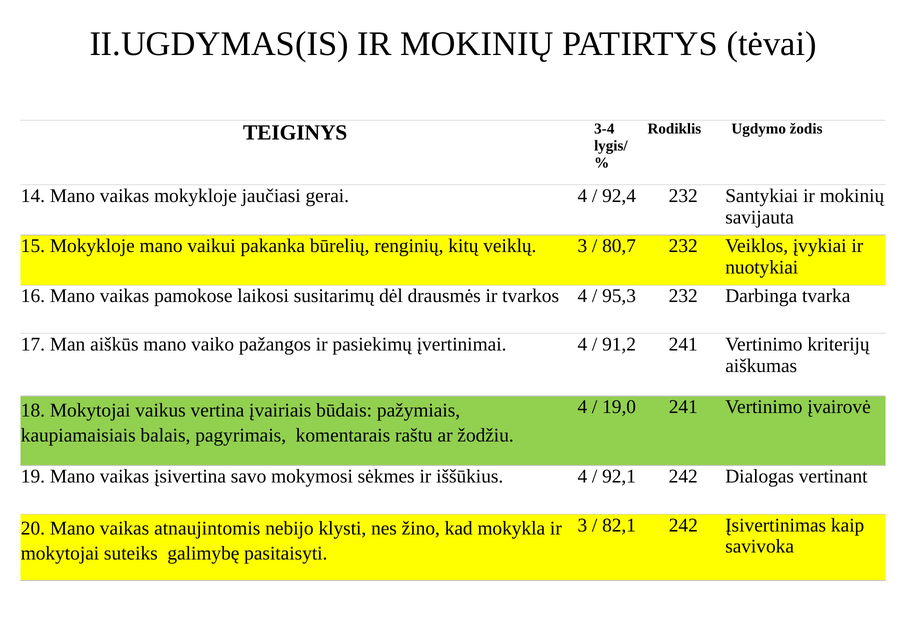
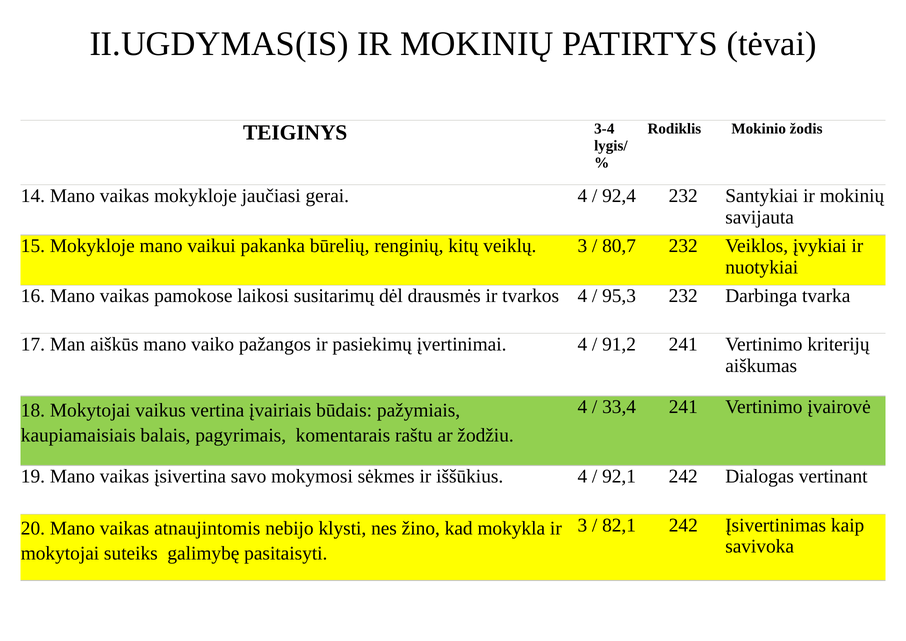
Ugdymo: Ugdymo -> Mokinio
19,0: 19,0 -> 33,4
